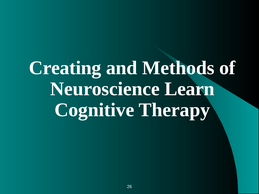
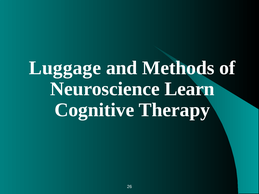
Creating: Creating -> Luggage
